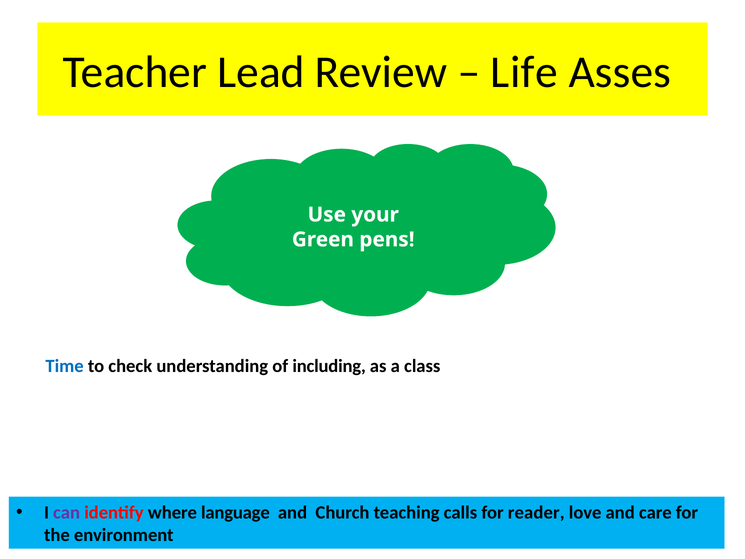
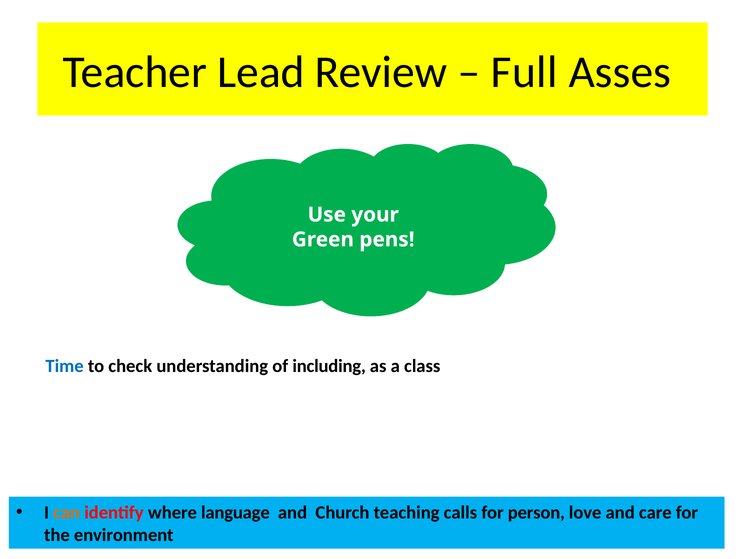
Life: Life -> Full
can colour: purple -> orange
reader: reader -> person
